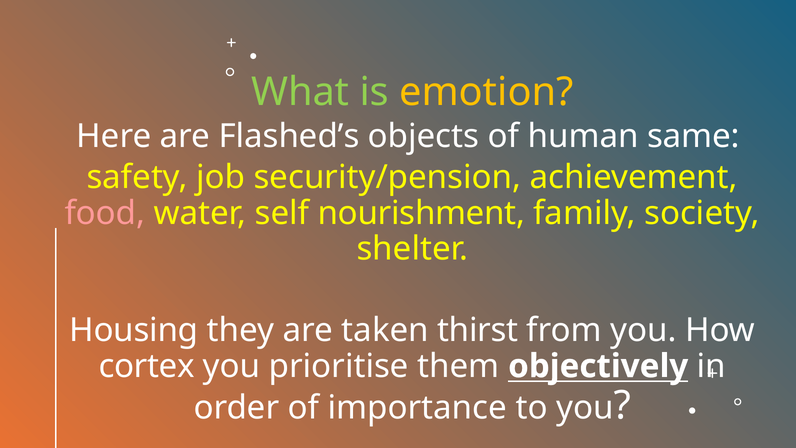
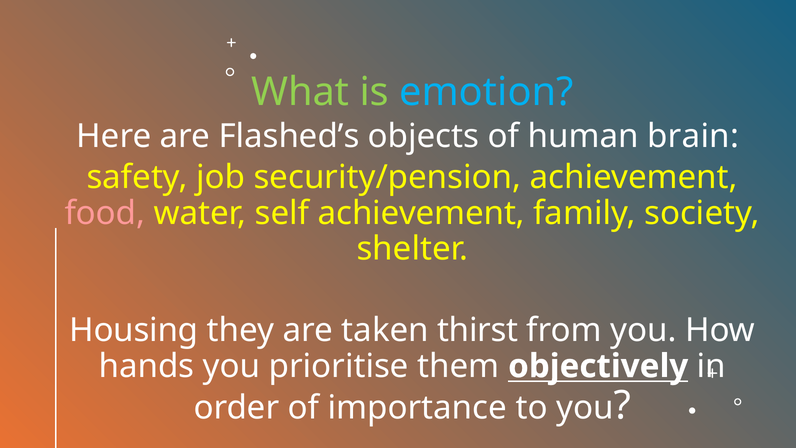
emotion colour: yellow -> light blue
same: same -> brain
self nourishment: nourishment -> achievement
cortex: cortex -> hands
